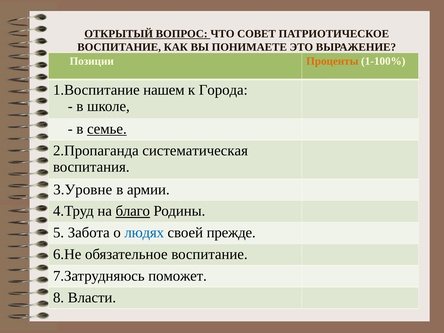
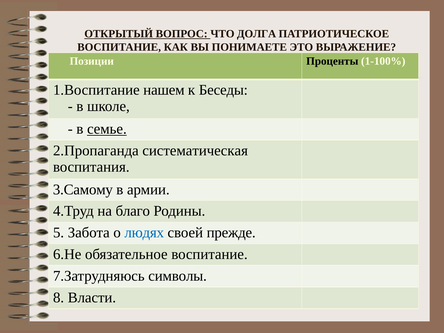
СОВЕТ: СОВЕТ -> ДОЛГА
Проценты colour: orange -> black
Города: Города -> Беседы
3.Уровне: 3.Уровне -> 3.Самому
благо underline: present -> none
поможет: поможет -> символы
